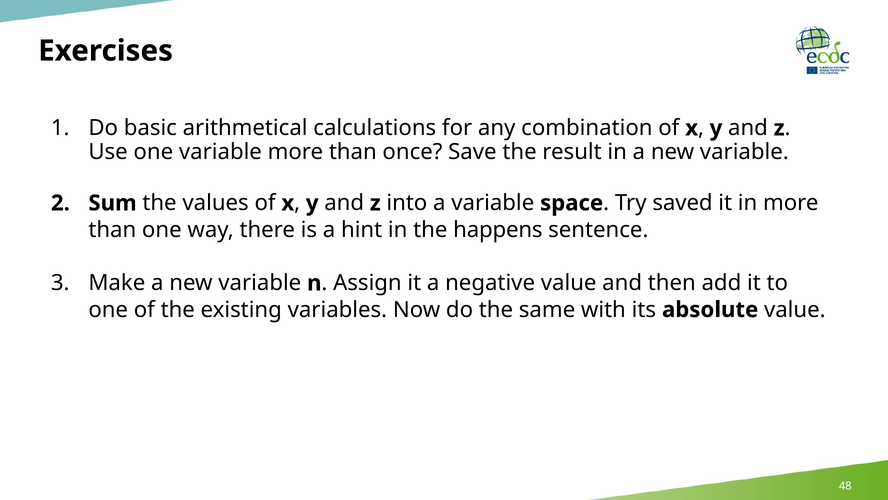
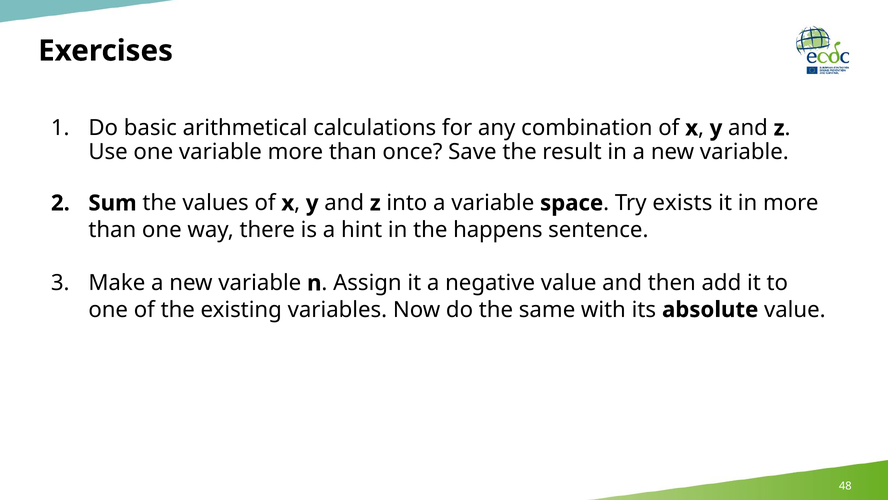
saved: saved -> exists
